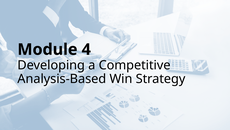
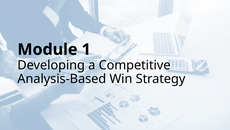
4: 4 -> 1
